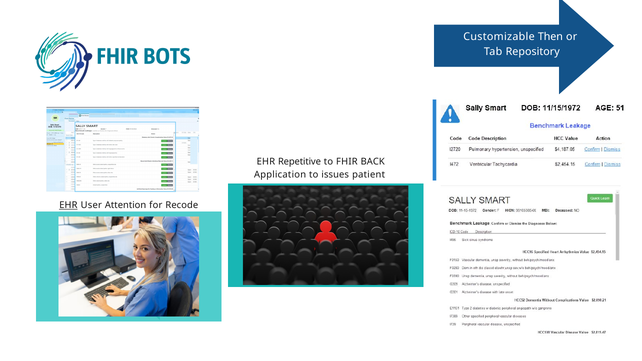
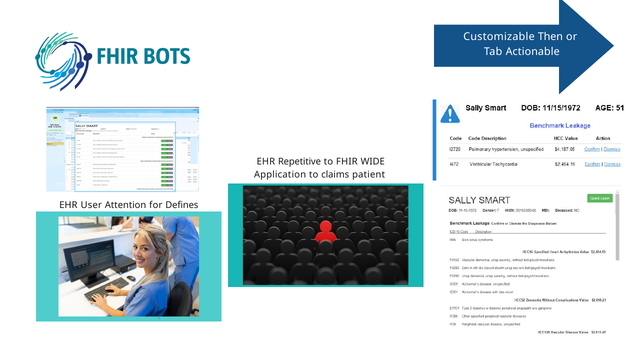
Repository: Repository -> Actionable
BACK: BACK -> WIDE
issues: issues -> claims
EHR at (68, 205) underline: present -> none
Recode: Recode -> Defines
